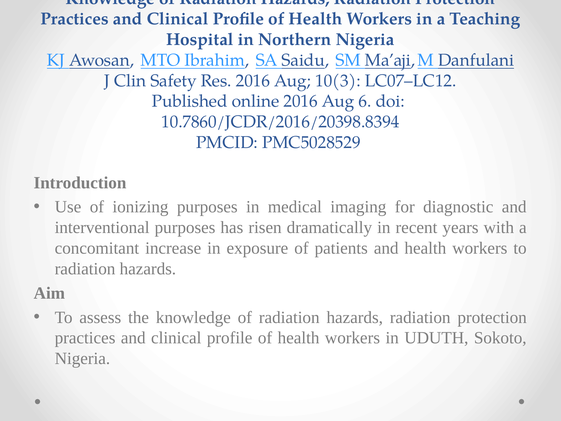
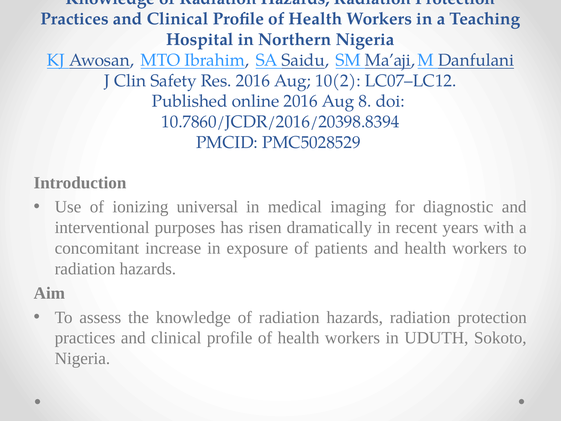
10(3: 10(3 -> 10(2
6: 6 -> 8
ionizing purposes: purposes -> universal
